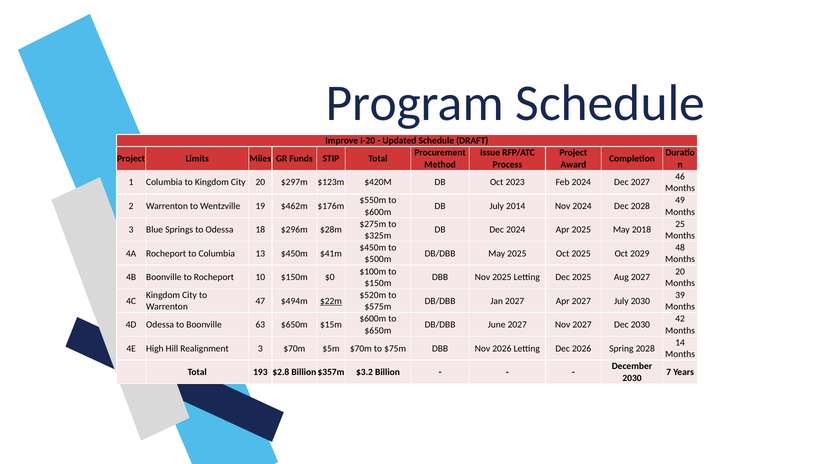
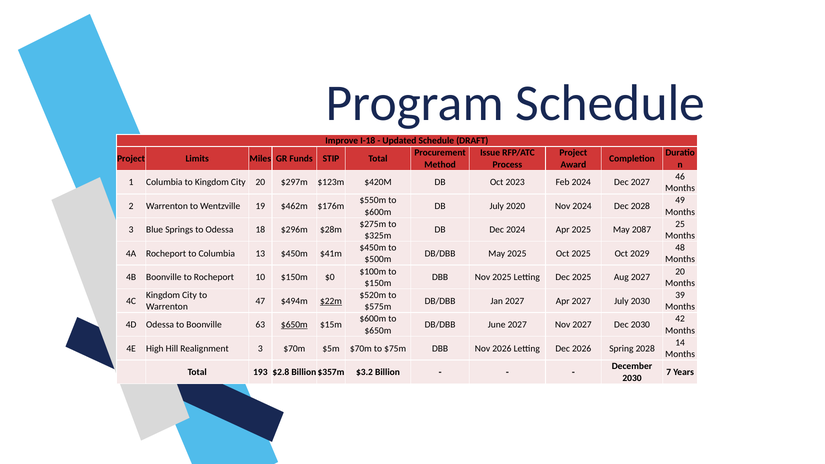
I-20: I-20 -> I-18
2014: 2014 -> 2020
2018: 2018 -> 2087
$650m at (294, 325) underline: none -> present
